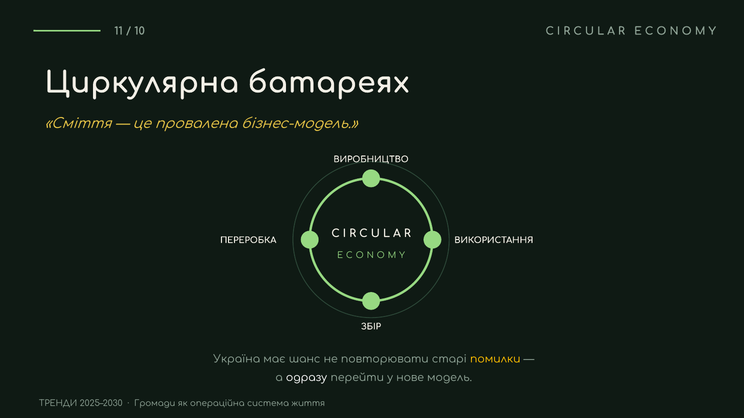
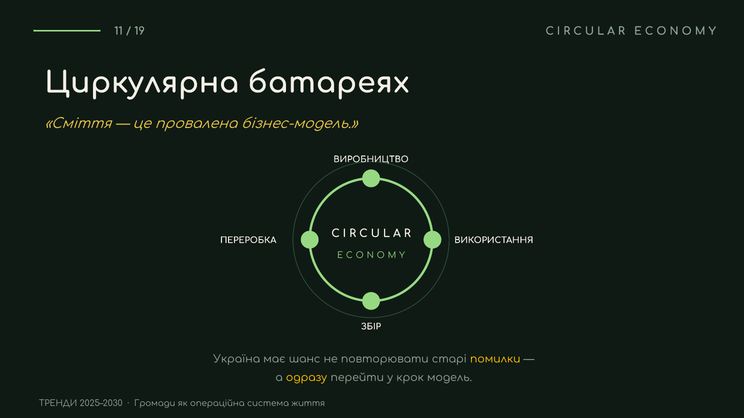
10: 10 -> 19
одразу colour: white -> yellow
нове: нове -> крок
